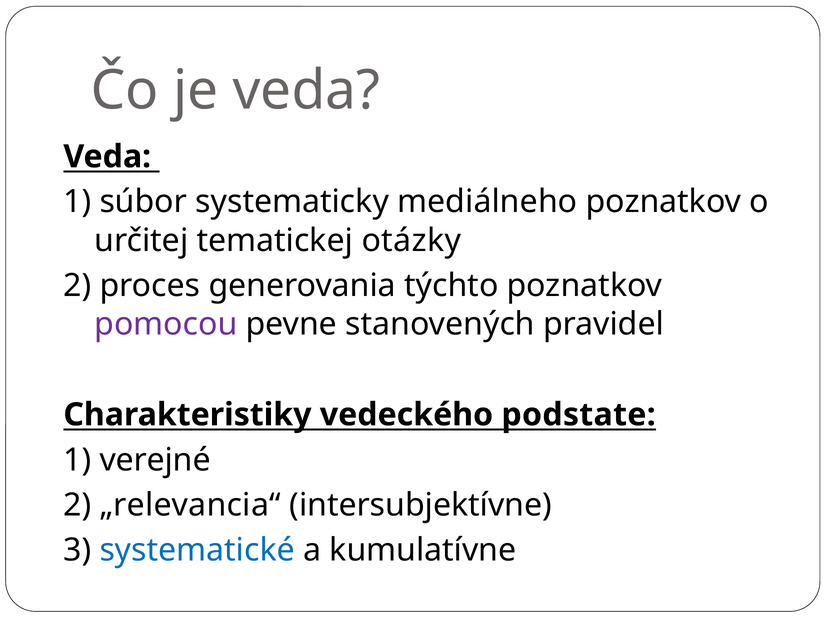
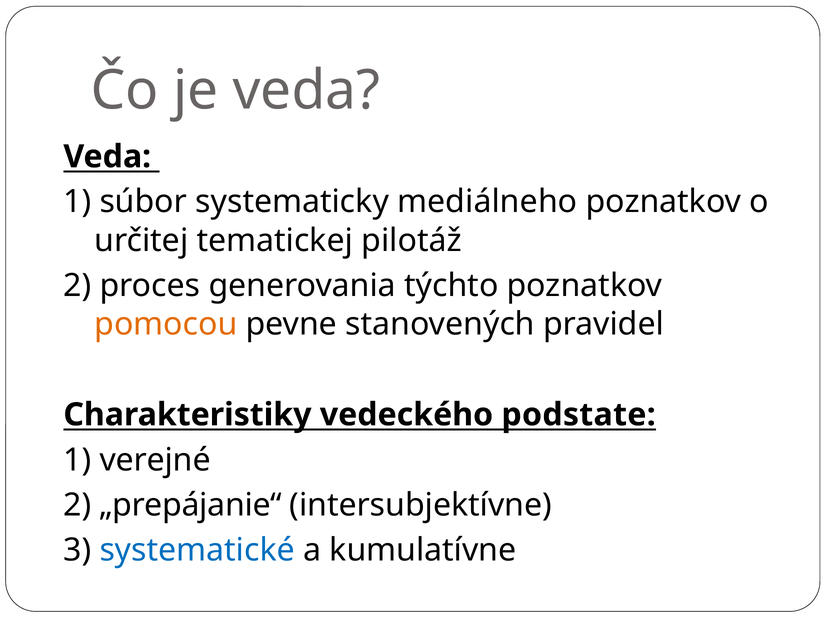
otázky: otázky -> pilotáž
pomocou colour: purple -> orange
„relevancia“: „relevancia“ -> „prepájanie“
